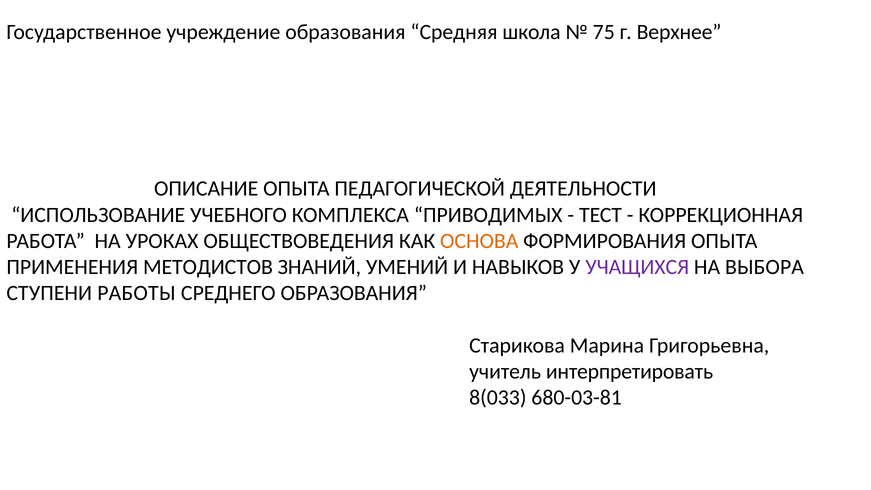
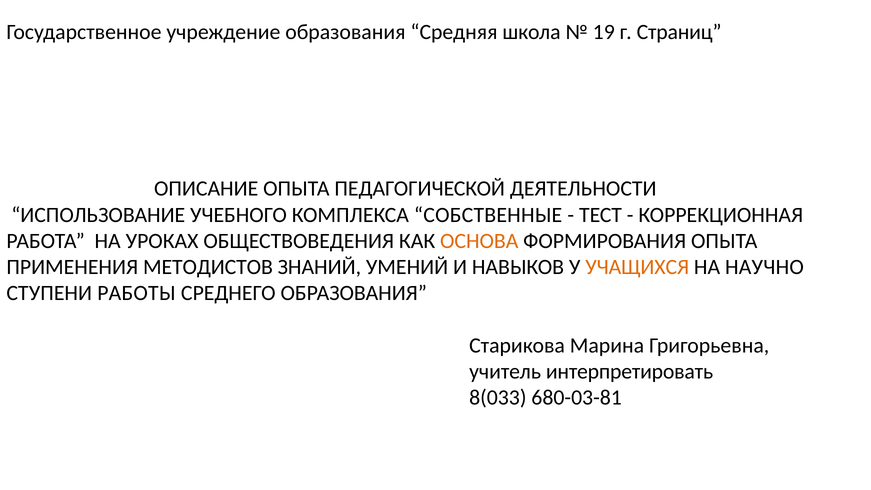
75: 75 -> 19
Верхнее: Верхнее -> Страниц
ПРИВОДИМЫХ: ПРИВОДИМЫХ -> СОБСТВЕННЫЕ
УЧАЩИХСЯ colour: purple -> orange
ВЫБОРА: ВЫБОРА -> НАУЧНО
